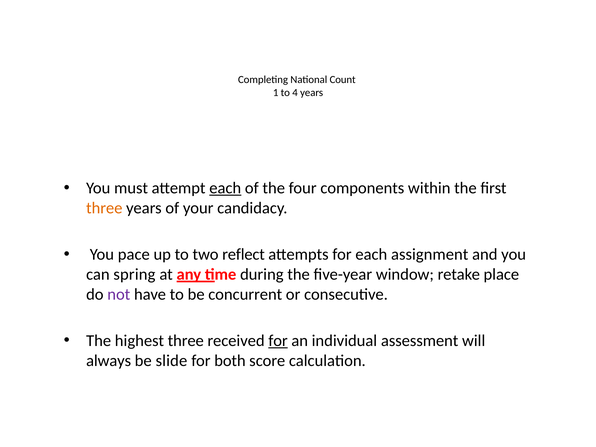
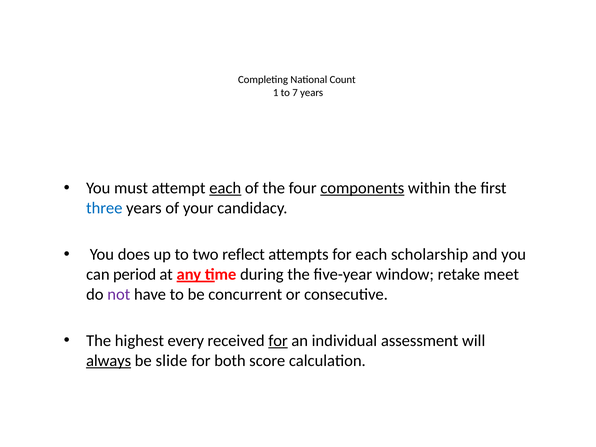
4: 4 -> 7
components underline: none -> present
three at (104, 208) colour: orange -> blue
pace: pace -> does
assignment: assignment -> scholarship
spring: spring -> period
place: place -> meet
highest three: three -> every
always underline: none -> present
